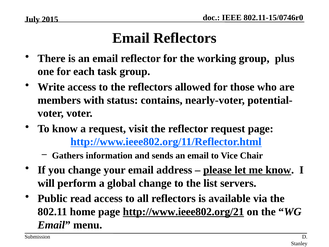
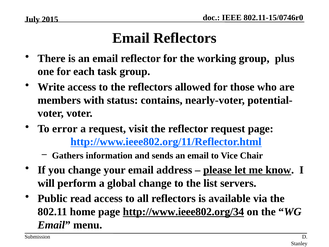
To know: know -> error
http://www.ieee802.org/21: http://www.ieee802.org/21 -> http://www.ieee802.org/34
